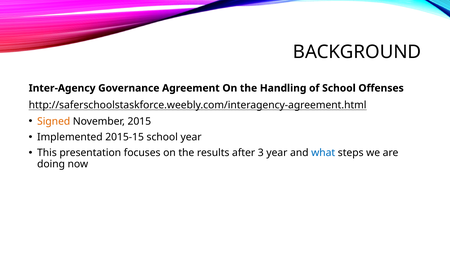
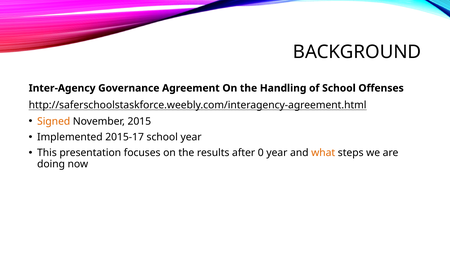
2015-15: 2015-15 -> 2015-17
3: 3 -> 0
what colour: blue -> orange
